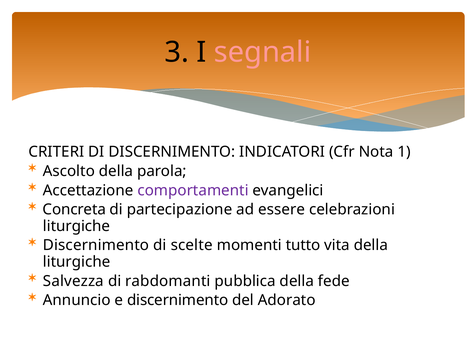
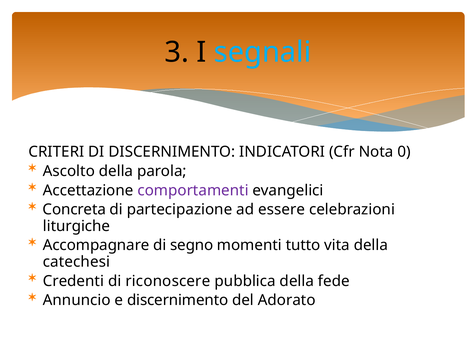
segnali colour: pink -> light blue
1: 1 -> 0
Discernimento at (96, 245): Discernimento -> Accompagnare
scelte: scelte -> segno
liturgiche at (77, 262): liturgiche -> catechesi
Salvezza: Salvezza -> Credenti
rabdomanti: rabdomanti -> riconoscere
